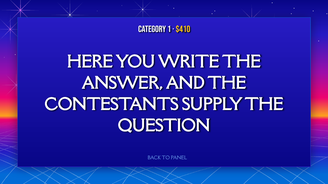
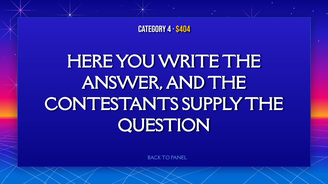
1: 1 -> 4
$410: $410 -> $404
